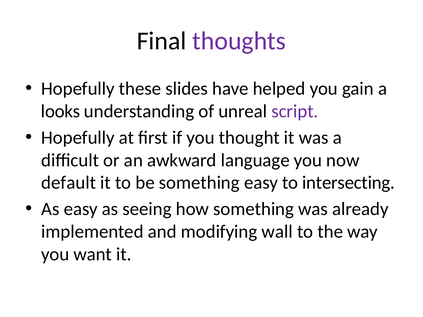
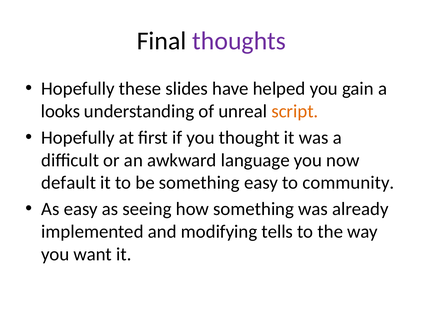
script colour: purple -> orange
intersecting: intersecting -> community
wall: wall -> tells
